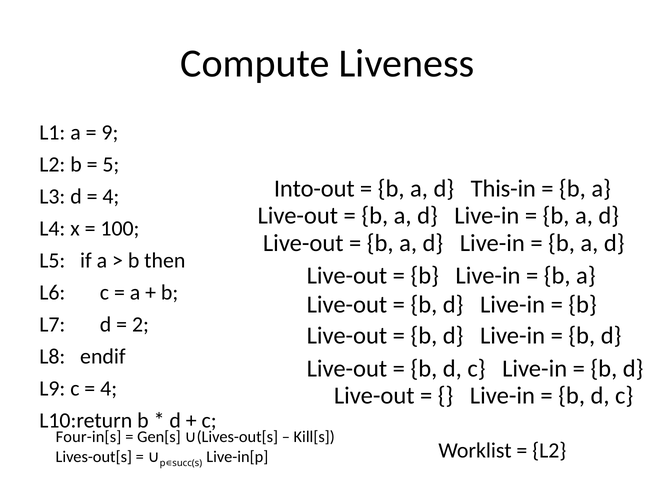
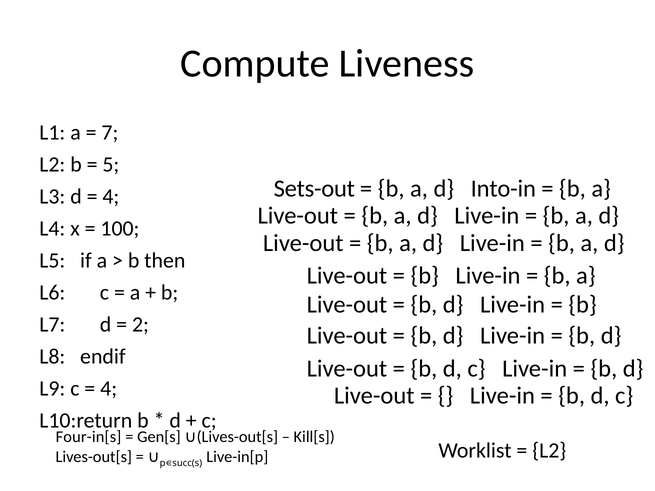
9: 9 -> 7
Into-out: Into-out -> Sets-out
This-in: This-in -> Into-in
